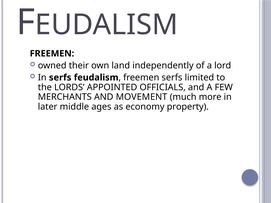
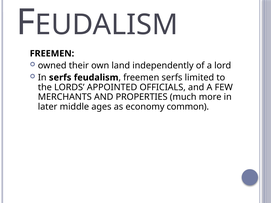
MOVEMENT: MOVEMENT -> PROPERTIES
property: property -> common
